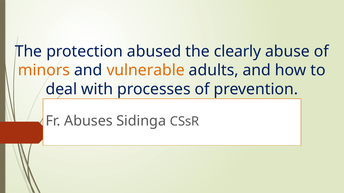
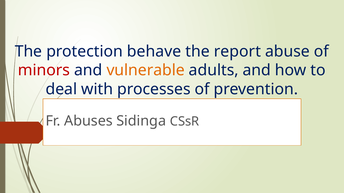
abused: abused -> behave
clearly: clearly -> report
minors colour: orange -> red
